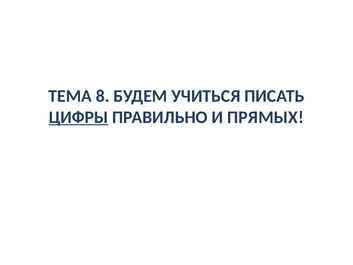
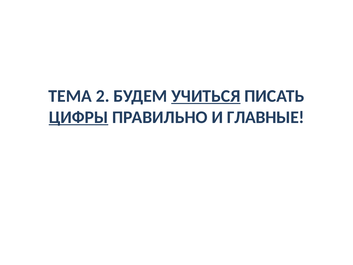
8: 8 -> 2
УЧИТЬСЯ underline: none -> present
ПРЯМЫХ: ПРЯМЫХ -> ГЛАВНЫЕ
